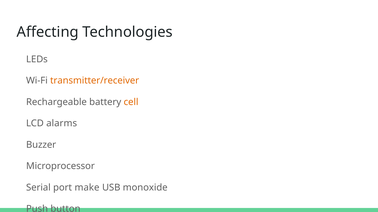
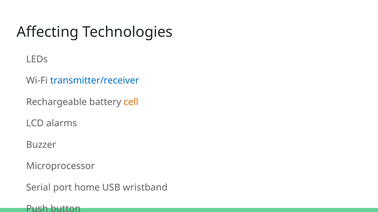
transmitter/receiver colour: orange -> blue
make: make -> home
monoxide: monoxide -> wristband
